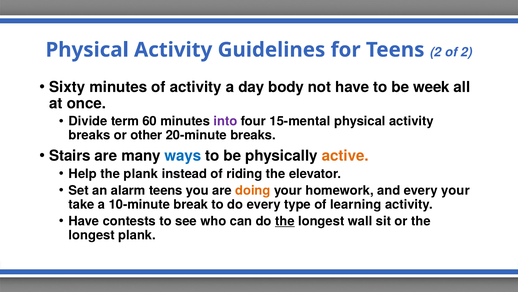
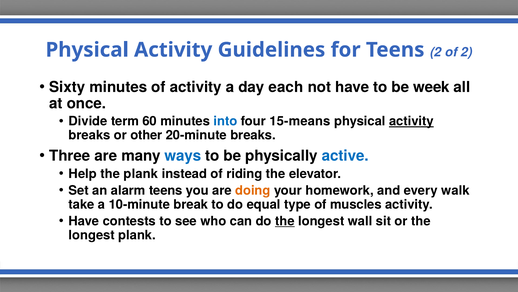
body: body -> each
into colour: purple -> blue
15-mental: 15-mental -> 15-means
activity at (411, 121) underline: none -> present
Stairs: Stairs -> Three
active colour: orange -> blue
every your: your -> walk
do every: every -> equal
learning: learning -> muscles
